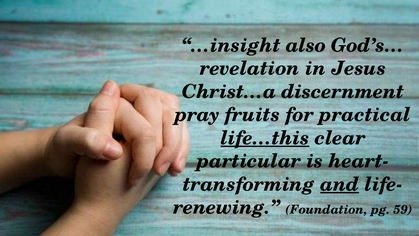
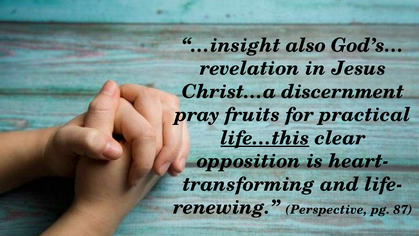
particular: particular -> opposition
and underline: present -> none
Foundation: Foundation -> Perspective
59: 59 -> 87
